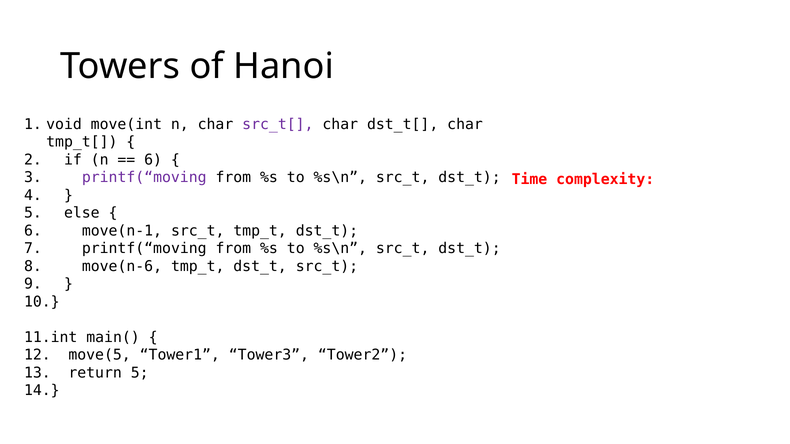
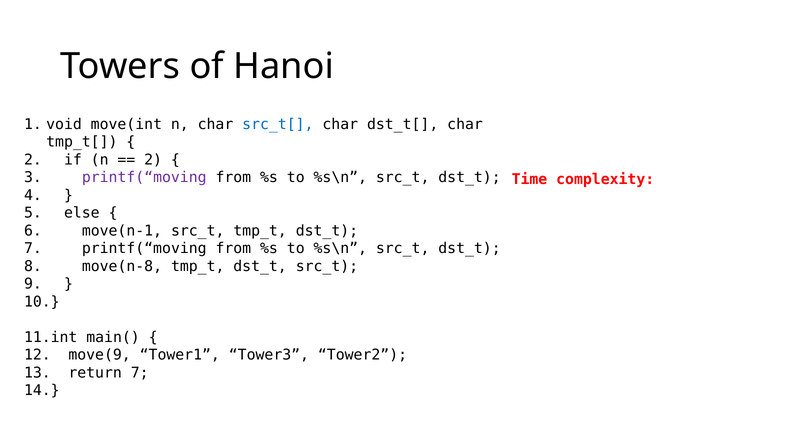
src_t[ colour: purple -> blue
6 at (153, 160): 6 -> 2
move(n-6: move(n-6 -> move(n-8
move(5: move(5 -> move(9
return 5: 5 -> 7
